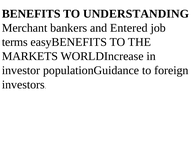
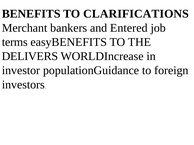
UNDERSTANDING: UNDERSTANDING -> CLARIFICATIONS
MARKETS: MARKETS -> DELIVERS
